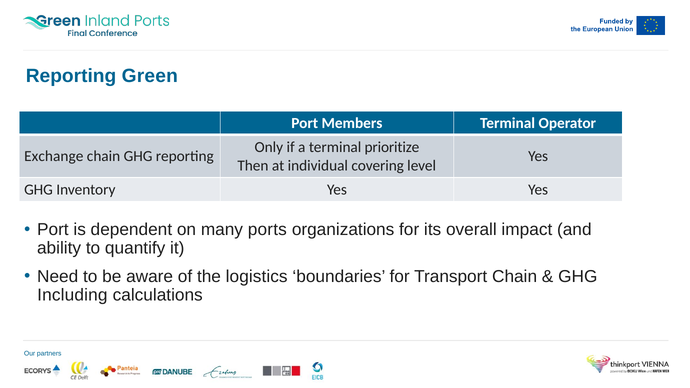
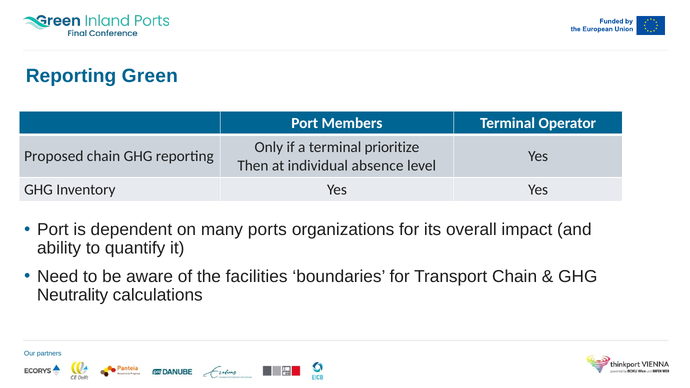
Exchange: Exchange -> Proposed
covering: covering -> absence
logistics: logistics -> facilities
Including: Including -> Neutrality
